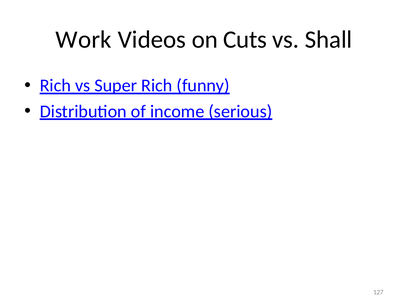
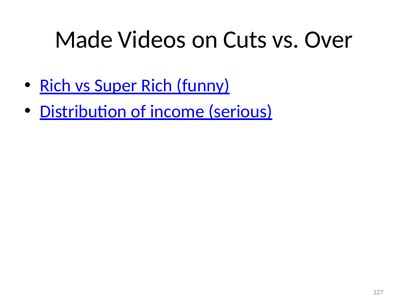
Work: Work -> Made
Shall: Shall -> Over
